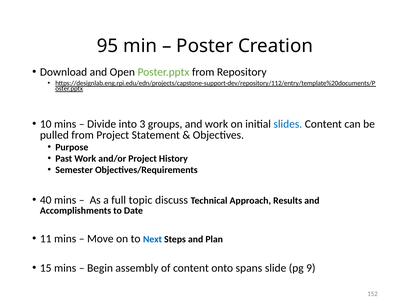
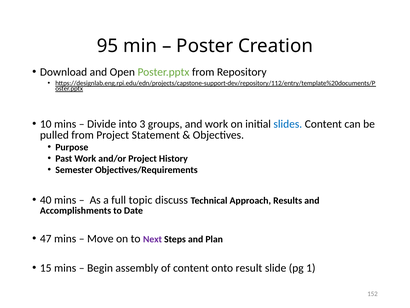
11: 11 -> 47
Next colour: blue -> purple
spans: spans -> result
9: 9 -> 1
